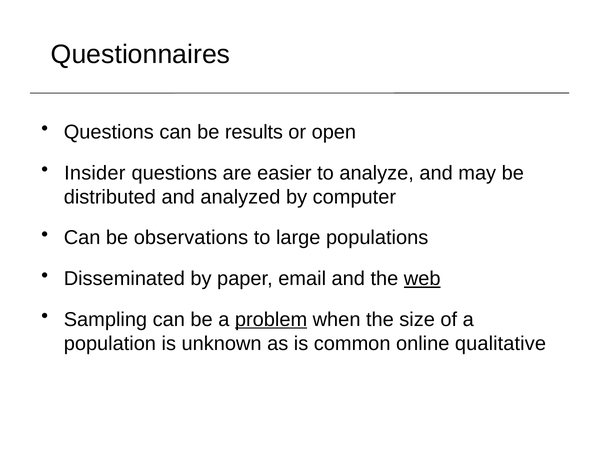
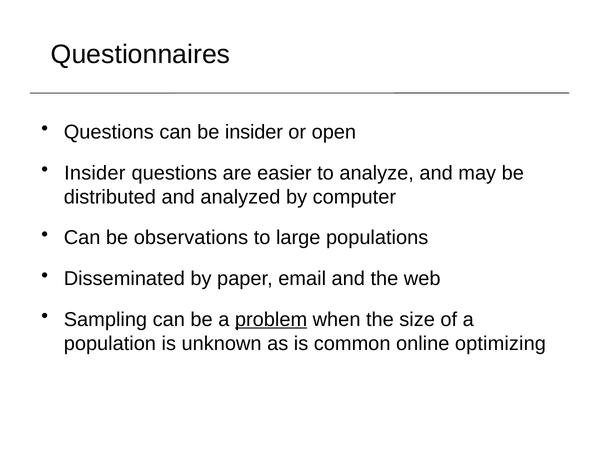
be results: results -> insider
web underline: present -> none
qualitative: qualitative -> optimizing
